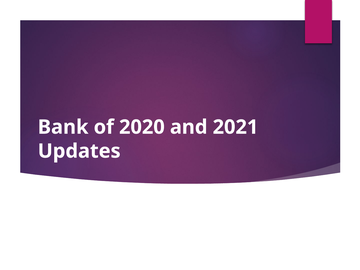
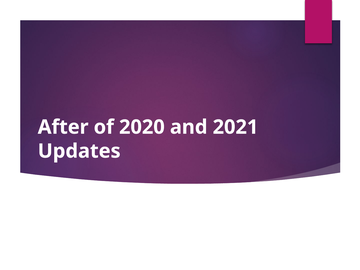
Bank: Bank -> After
